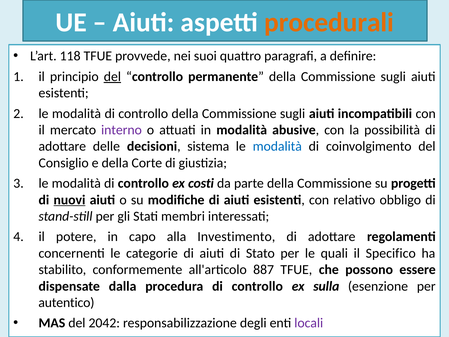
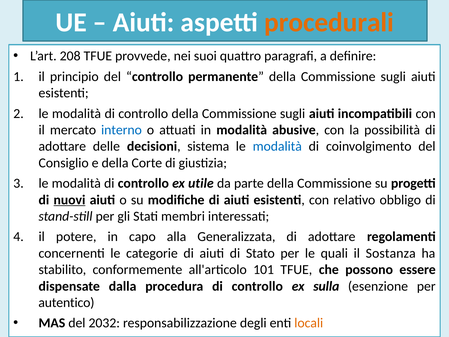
118: 118 -> 208
del at (112, 77) underline: present -> none
interno colour: purple -> blue
costi: costi -> utile
Investimento: Investimento -> Generalizzata
Specifico: Specifico -> Sostanza
887: 887 -> 101
2042: 2042 -> 2032
locali colour: purple -> orange
